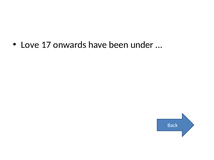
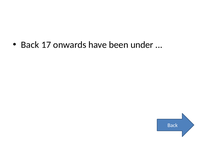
Love at (30, 45): Love -> Back
